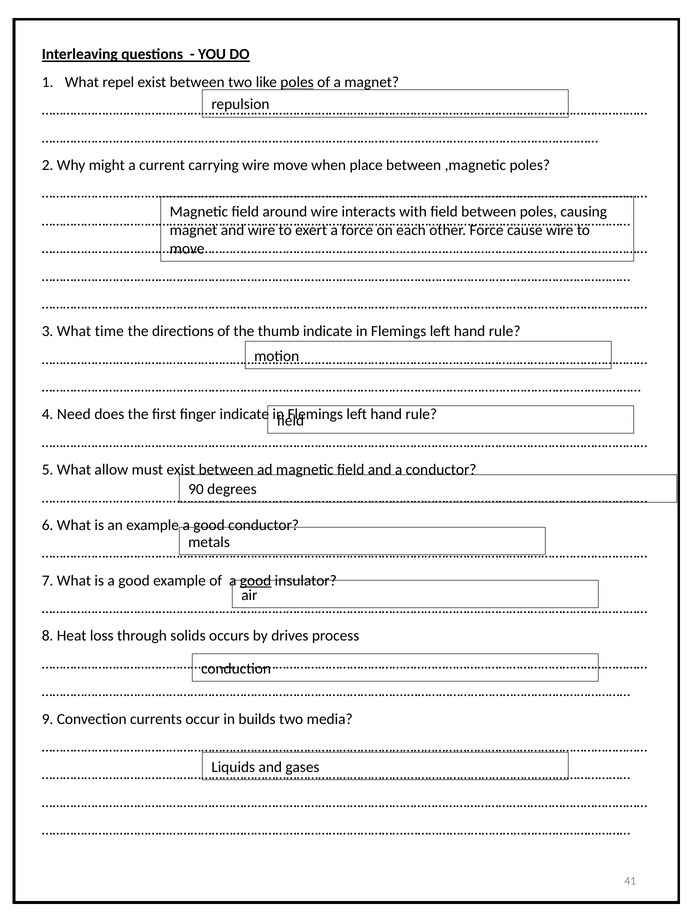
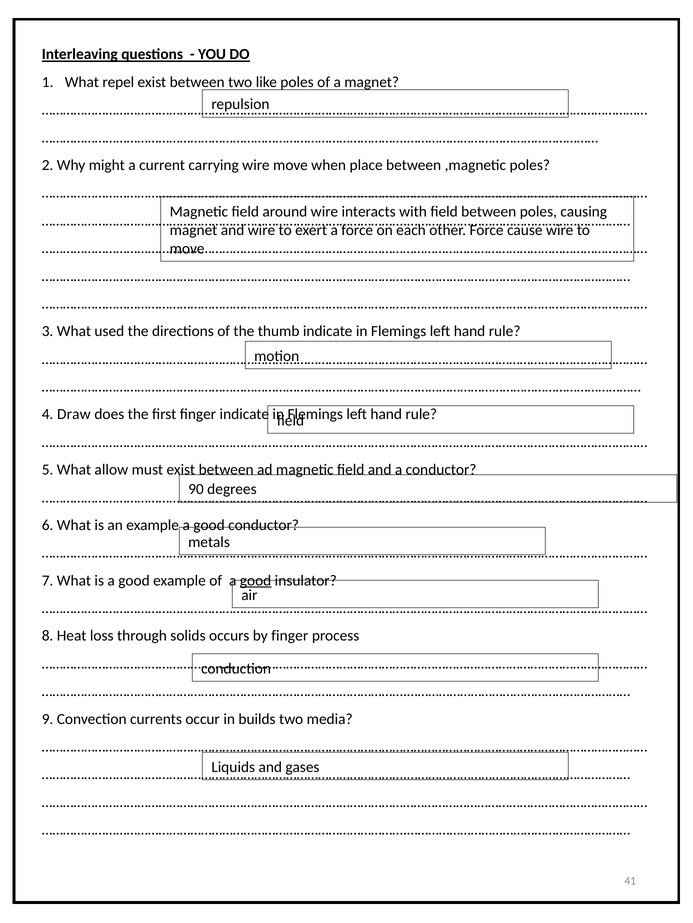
poles at (297, 82) underline: present -> none
time: time -> used
Need: Need -> Draw
by drives: drives -> finger
